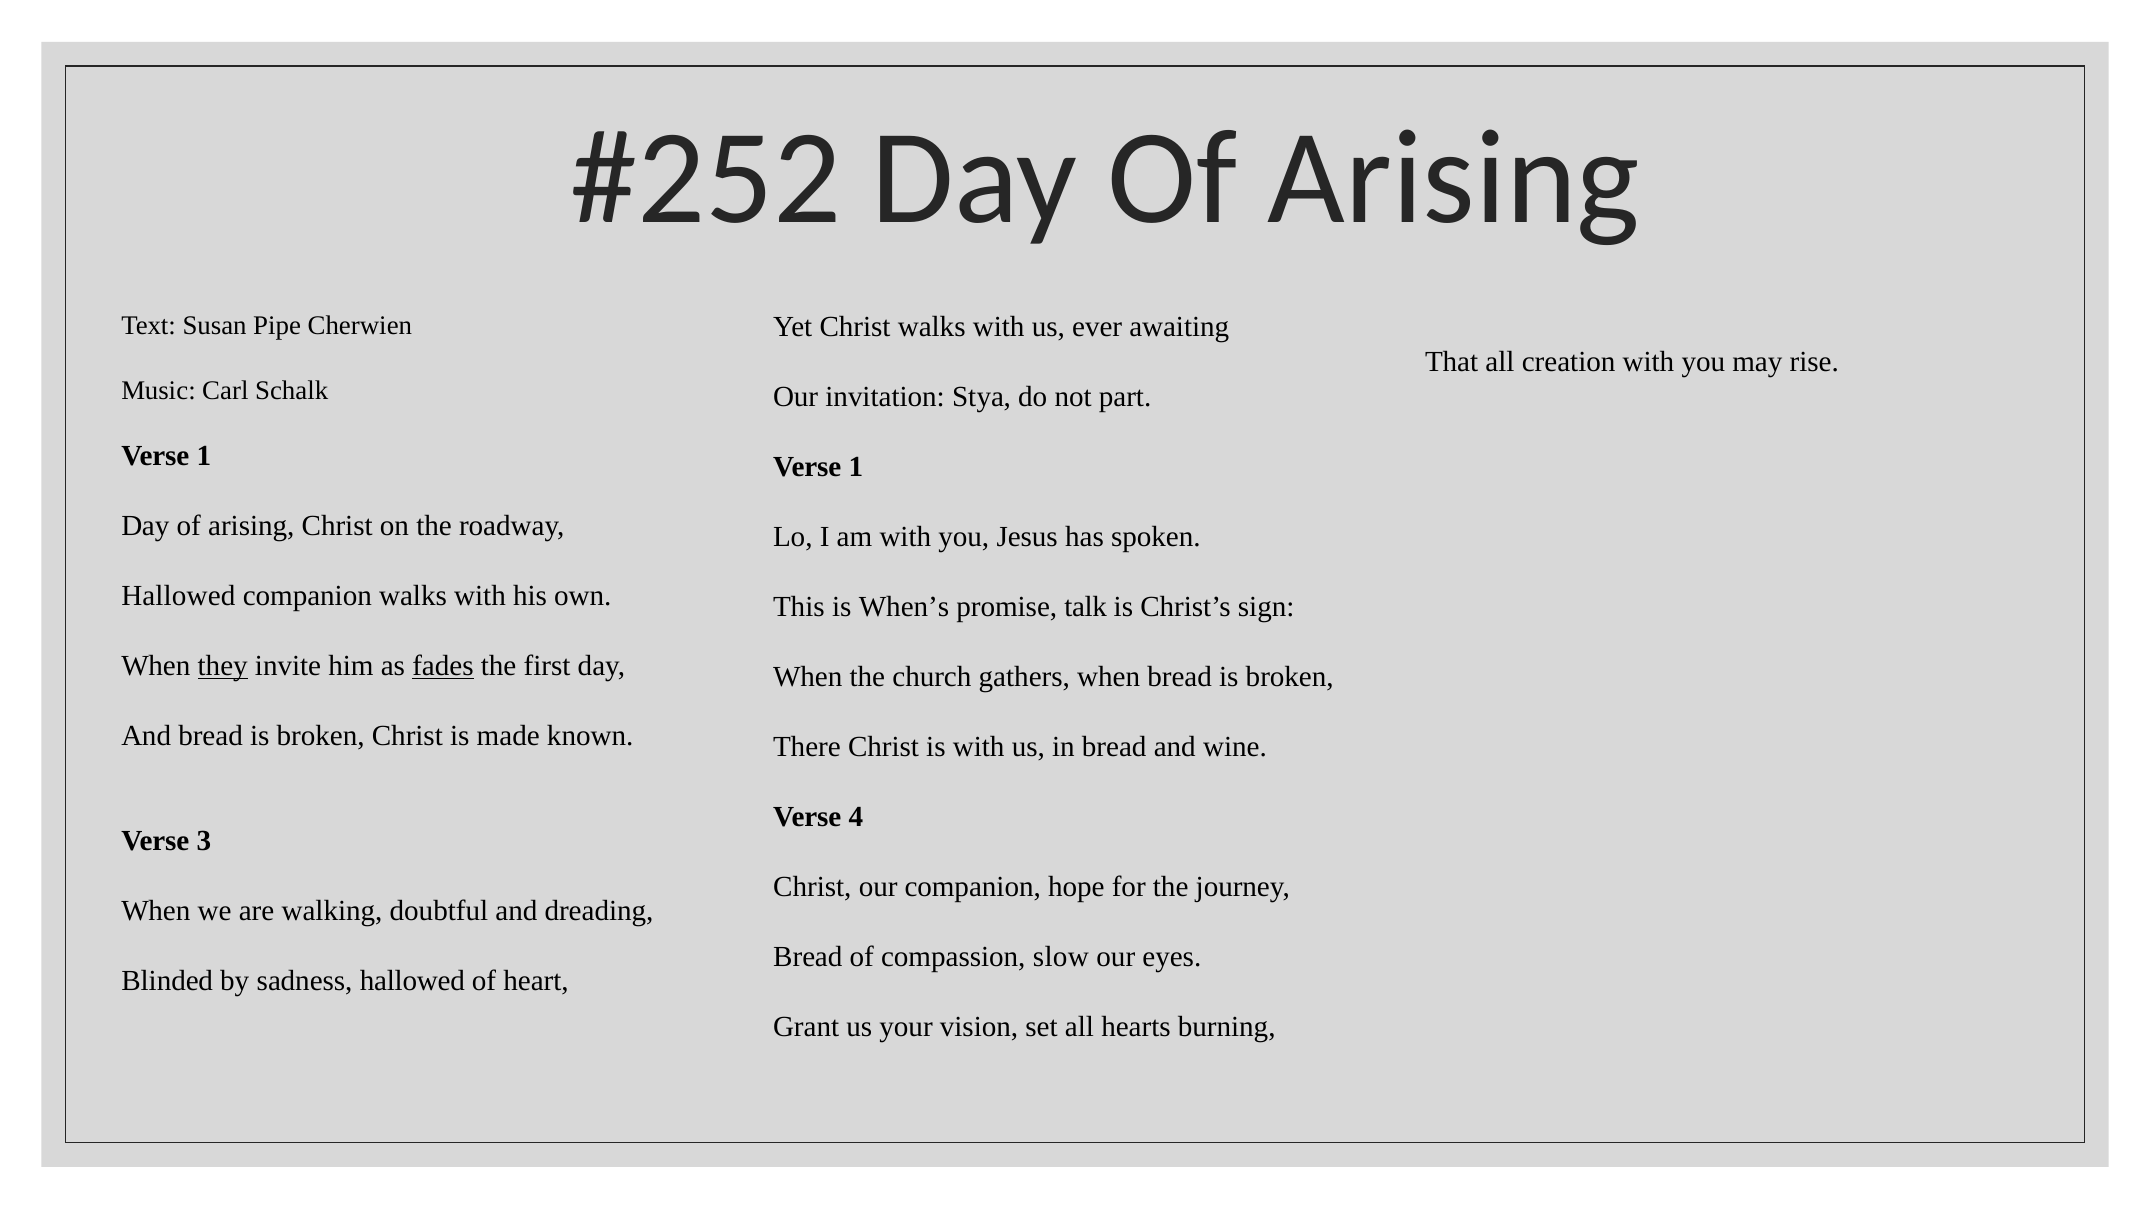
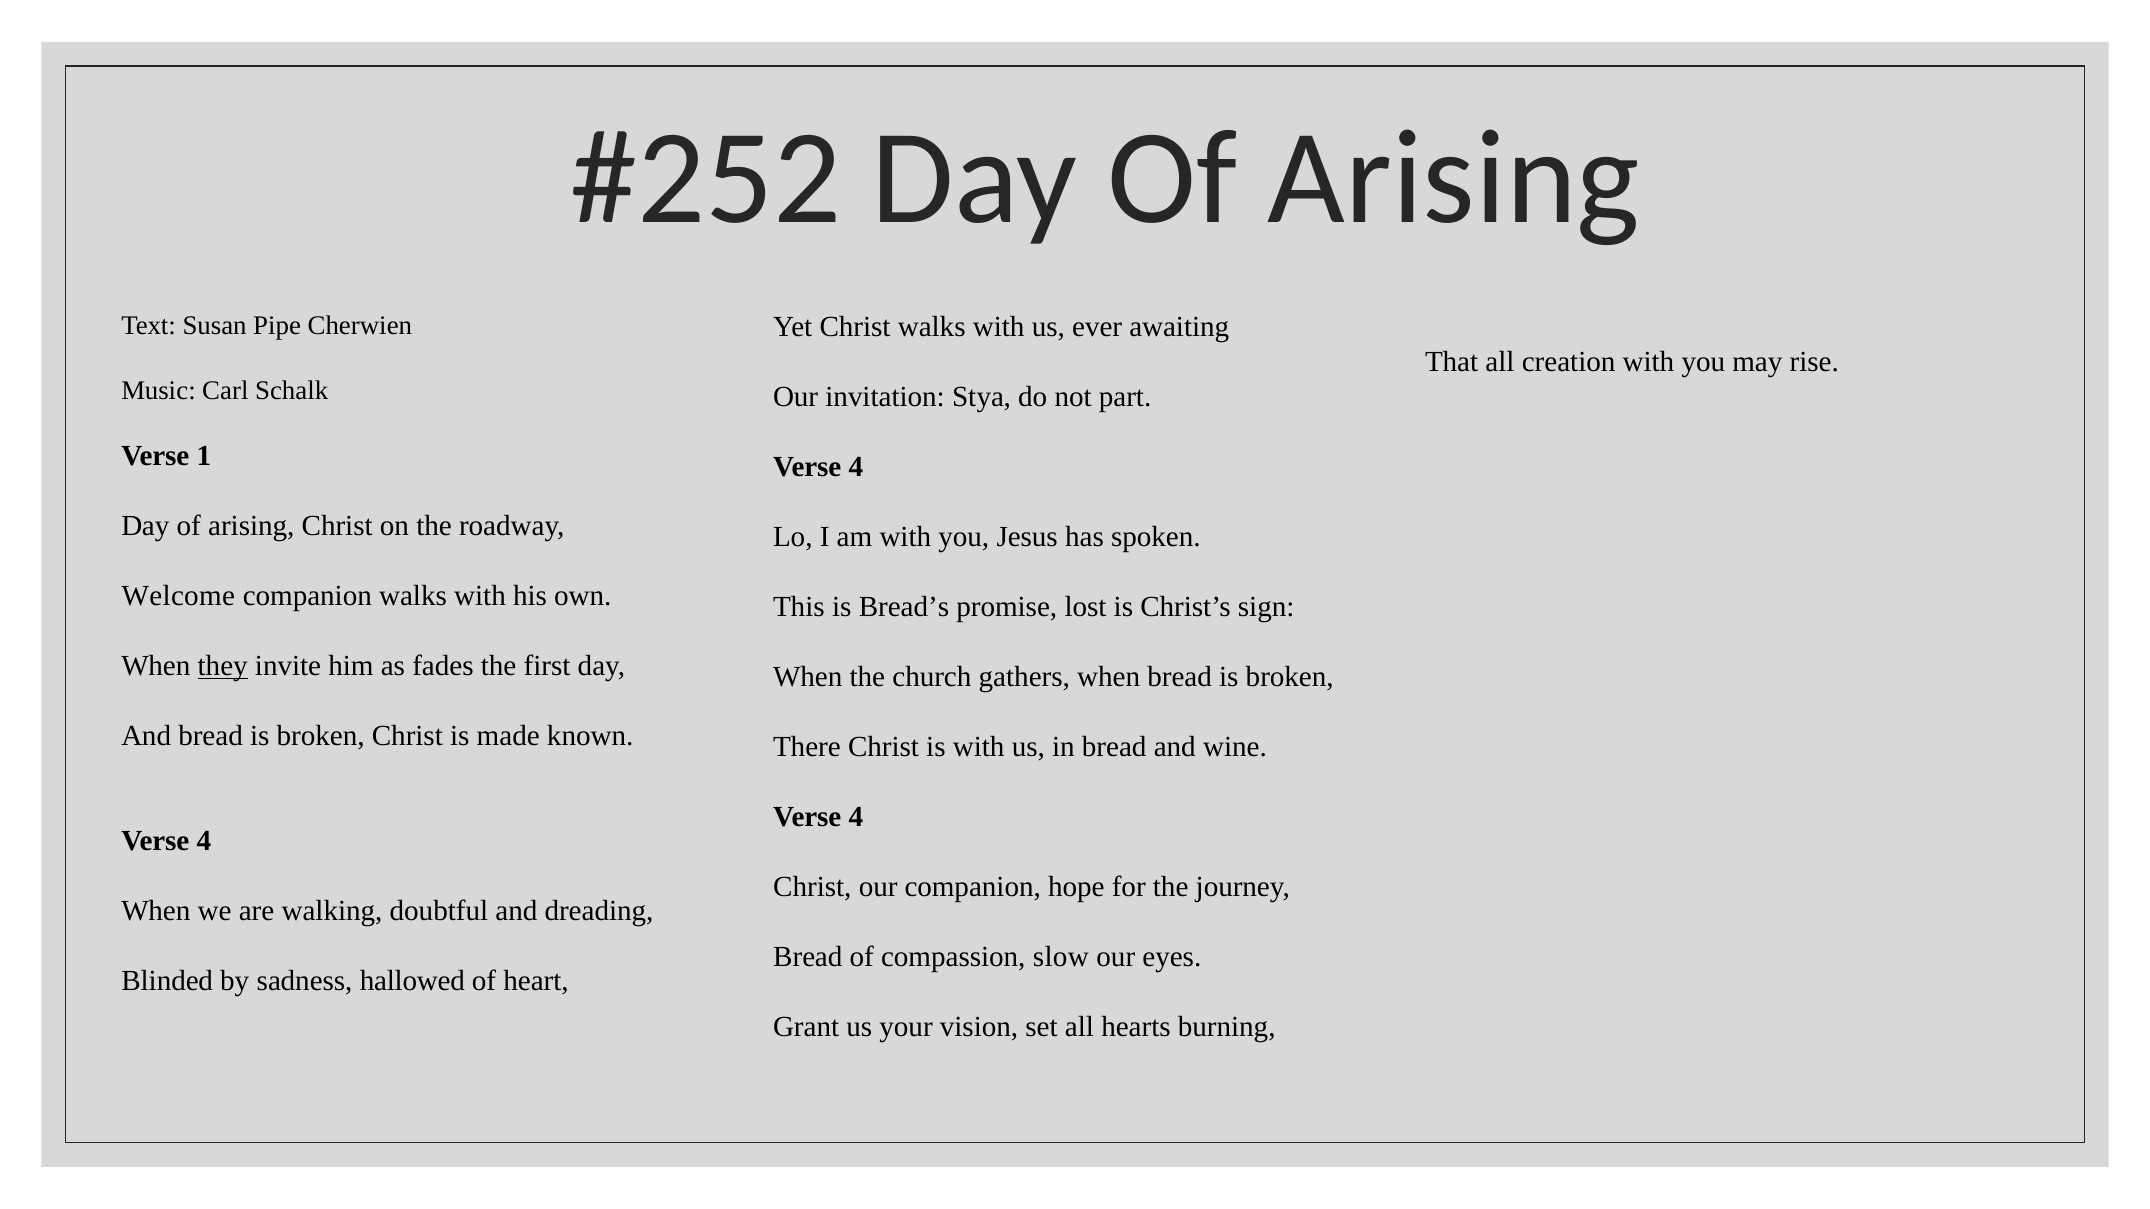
1 at (856, 467): 1 -> 4
Hallowed at (178, 596): Hallowed -> Welcome
When’s: When’s -> Bread’s
talk: talk -> lost
fades underline: present -> none
3 at (204, 841): 3 -> 4
